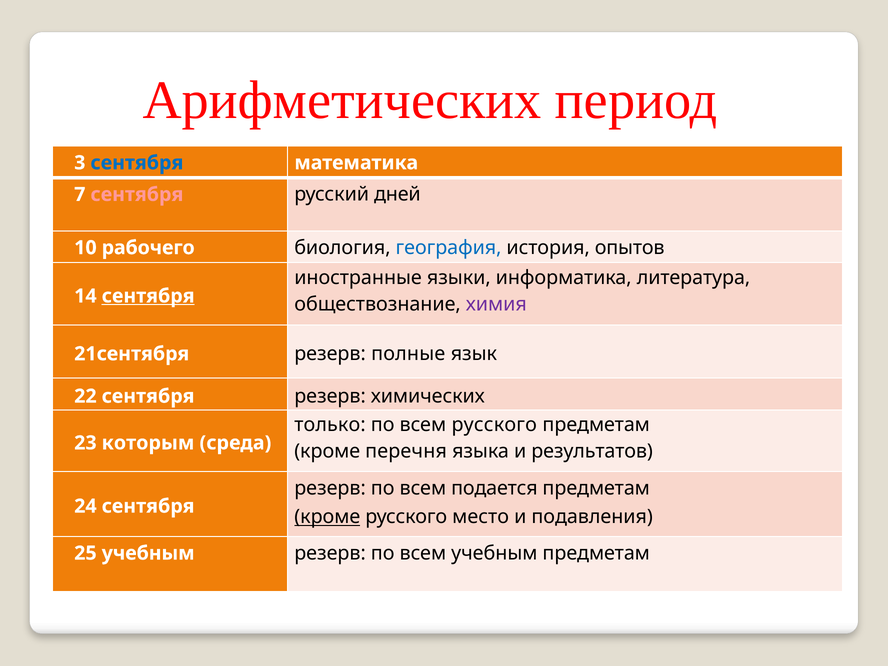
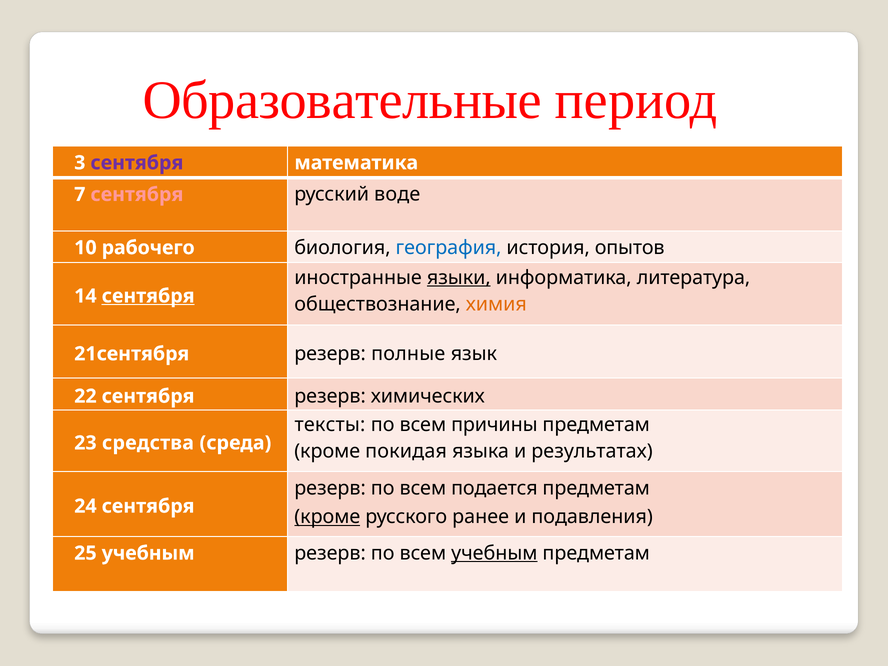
Арифметических: Арифметических -> Образовательные
сентября at (137, 163) colour: blue -> purple
дней: дней -> воде
языки underline: none -> present
химия colour: purple -> orange
только: только -> тексты
всем русского: русского -> причины
которым: которым -> средства
перечня: перечня -> покидая
результатов: результатов -> результатах
место: место -> ранее
учебным at (494, 553) underline: none -> present
